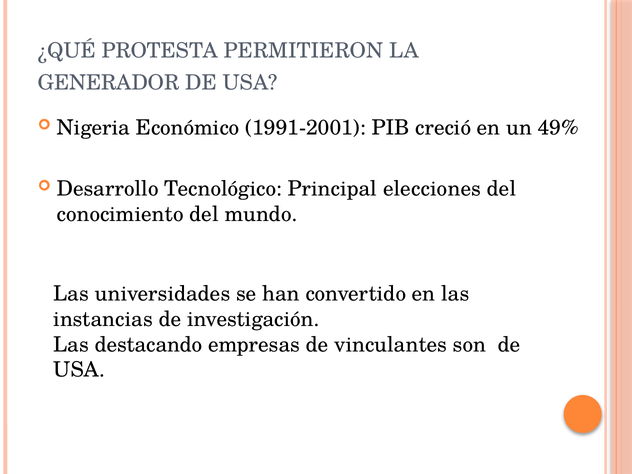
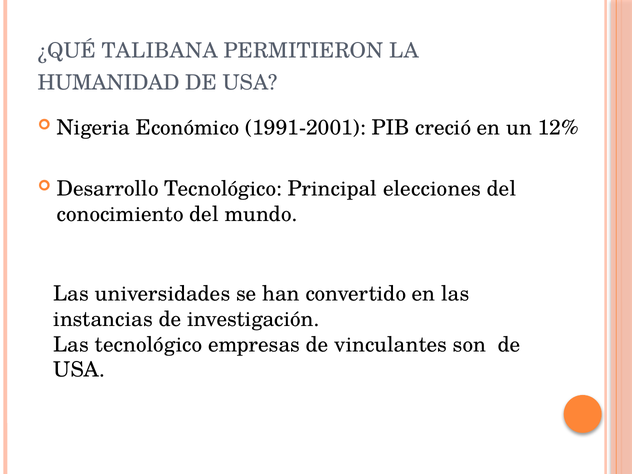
PROTESTA: PROTESTA -> TALIBANA
GENERADOR: GENERADOR -> HUMANIDAD
49%: 49% -> 12%
Las destacando: destacando -> tecnológico
